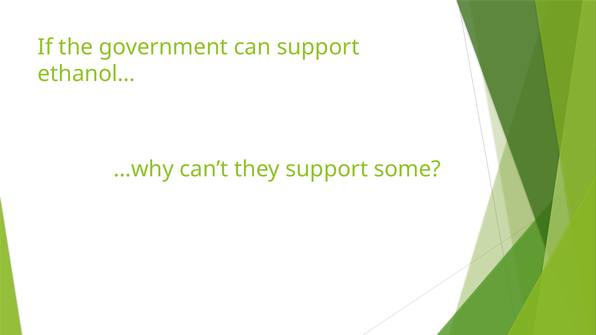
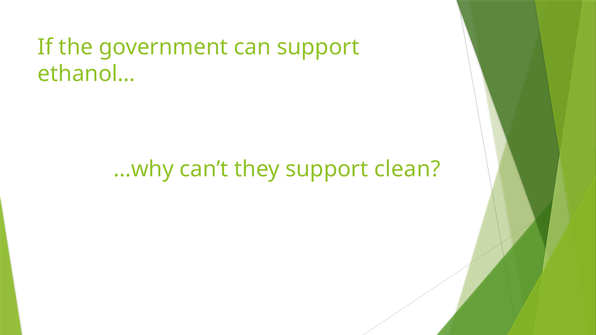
some: some -> clean
